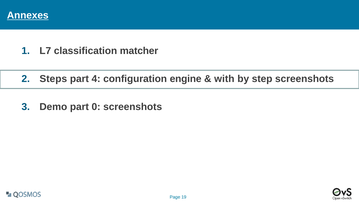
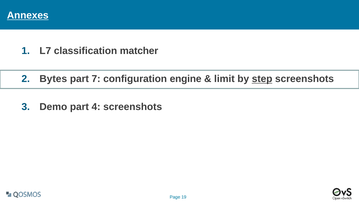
Steps: Steps -> Bytes
4: 4 -> 7
with: with -> limit
step underline: none -> present
0: 0 -> 4
